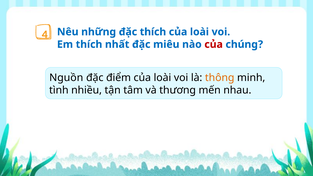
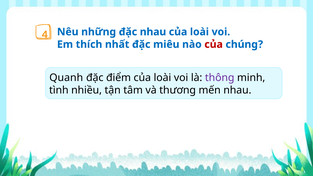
đặc thích: thích -> nhau
Nguồn: Nguồn -> Quanh
thông colour: orange -> purple
